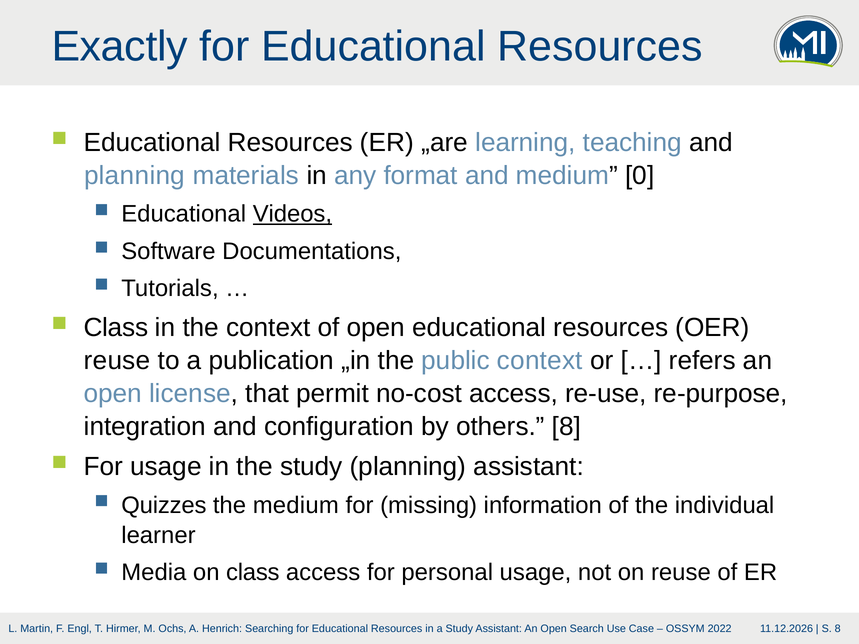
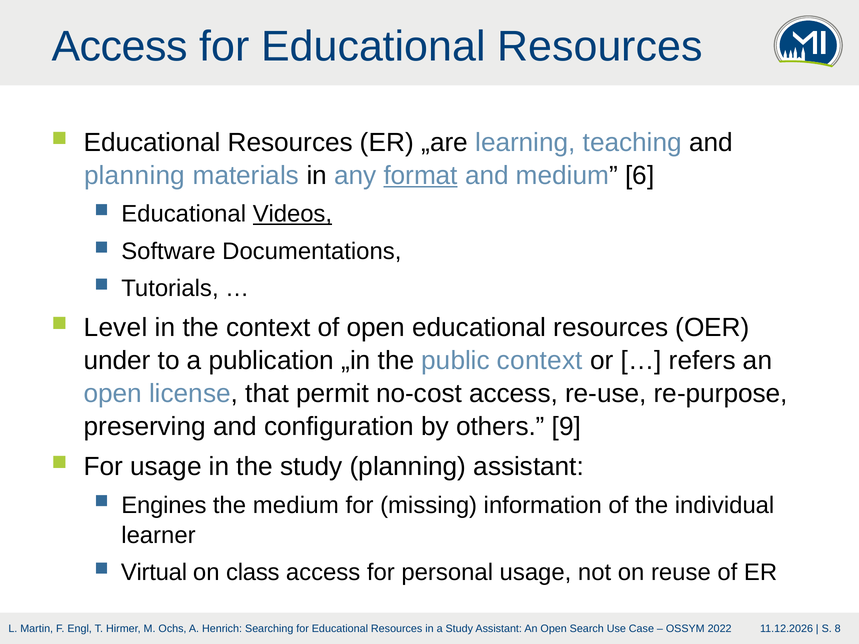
Exactly at (120, 47): Exactly -> Access
format underline: none -> present
0: 0 -> 6
Class at (116, 328): Class -> Level
reuse at (117, 361): reuse -> under
integration: integration -> preserving
others 8: 8 -> 9
Quizzes: Quizzes -> Engines
Media: Media -> Virtual
